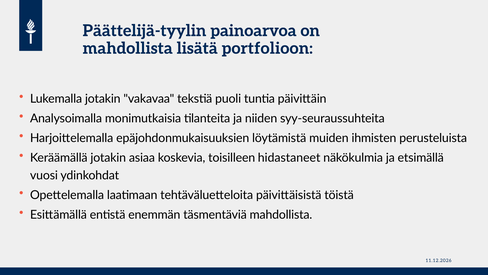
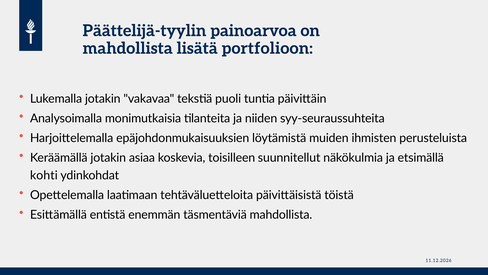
hidastaneet: hidastaneet -> suunnitellut
vuosi: vuosi -> kohti
